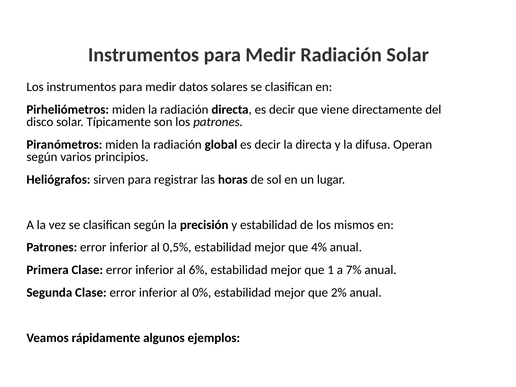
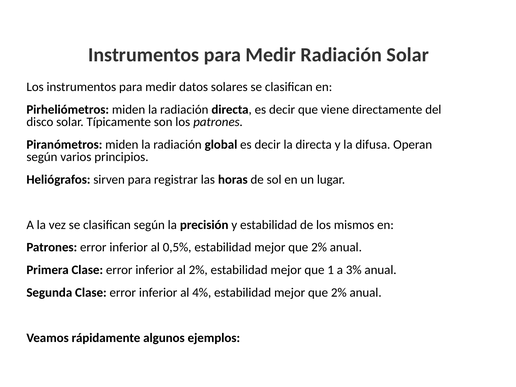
4% at (319, 247): 4% -> 2%
al 6%: 6% -> 2%
7%: 7% -> 3%
0%: 0% -> 4%
